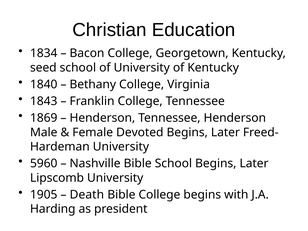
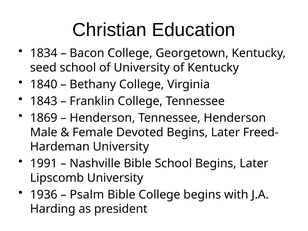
5960: 5960 -> 1991
1905: 1905 -> 1936
Death: Death -> Psalm
